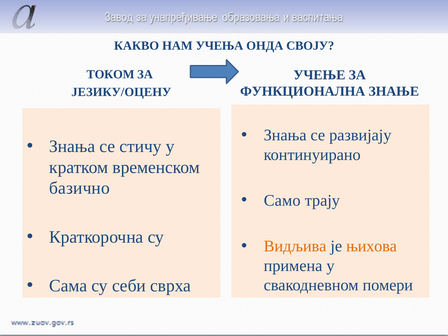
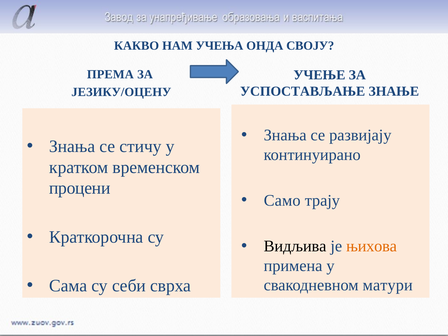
ТОКОМ: ТОКОМ -> ПРЕМА
ФУНКЦИОНАЛНА: ФУНКЦИОНАЛНА -> УСПОСТАВЉАЊЕ
базично: базично -> процени
Видљива colour: orange -> black
помери: помери -> матури
